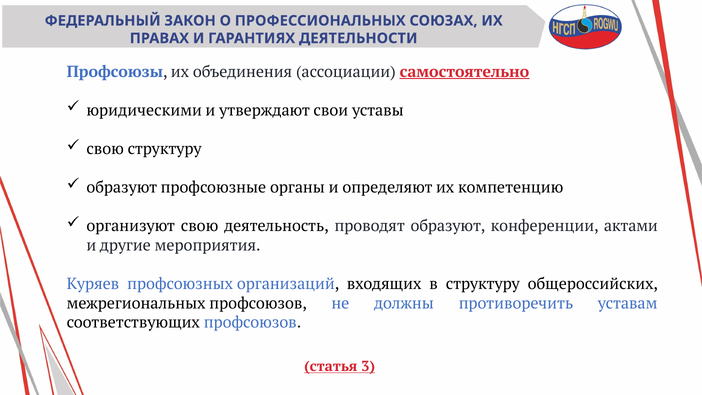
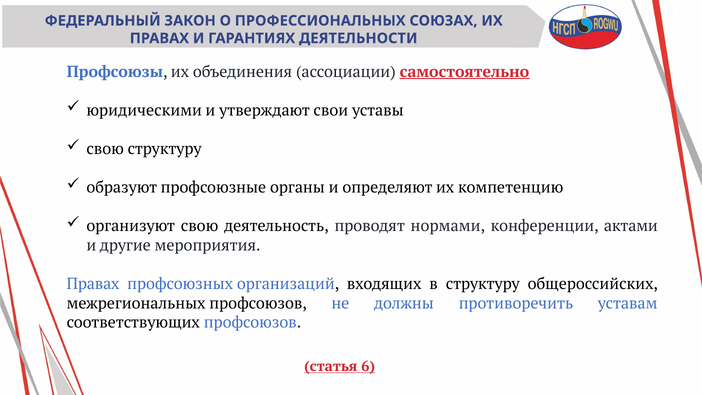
проводят образуют: образуют -> нормами
Куряев at (93, 284): Куряев -> Правах
3: 3 -> 6
